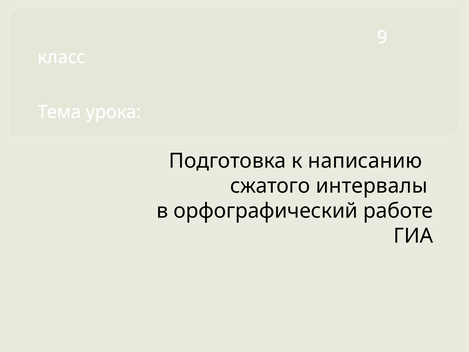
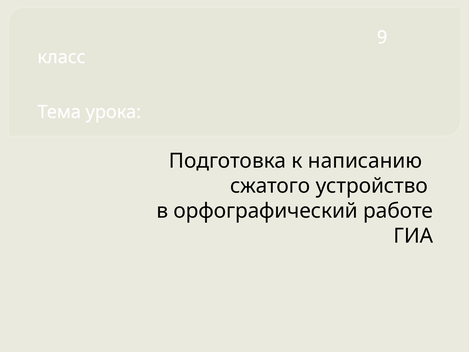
интервалы: интервалы -> устройство
